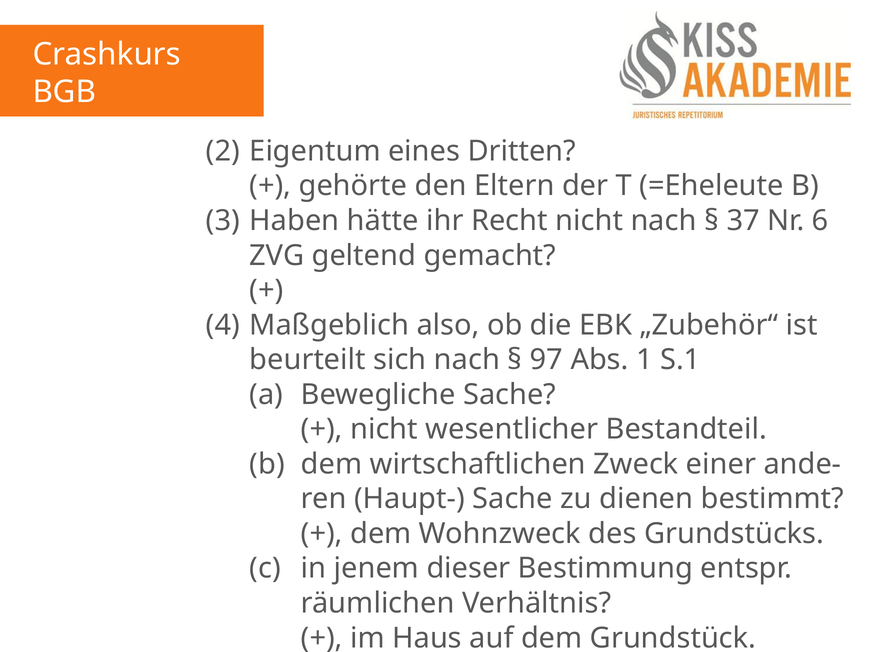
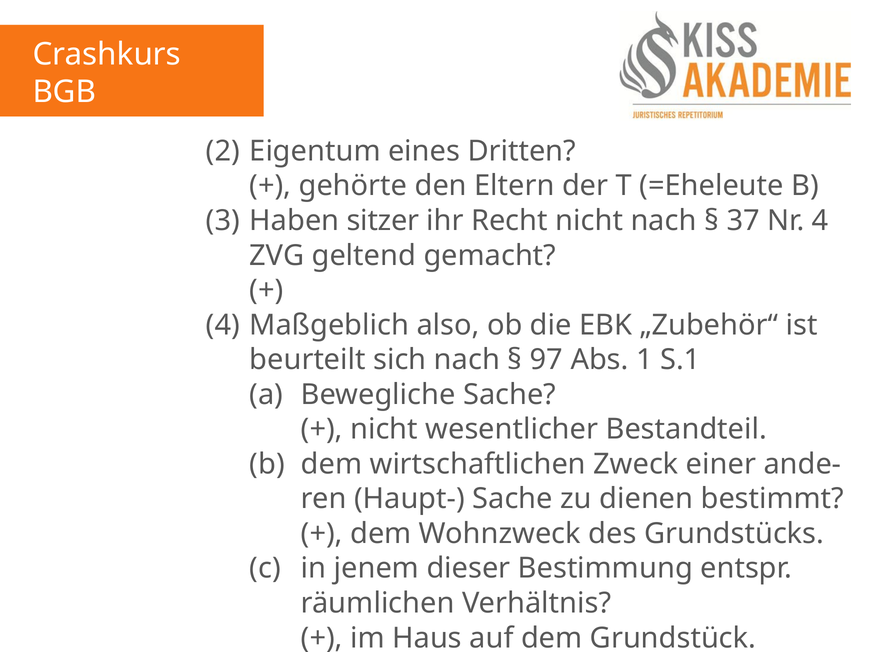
hätte: hätte -> sitzer
Nr 6: 6 -> 4
